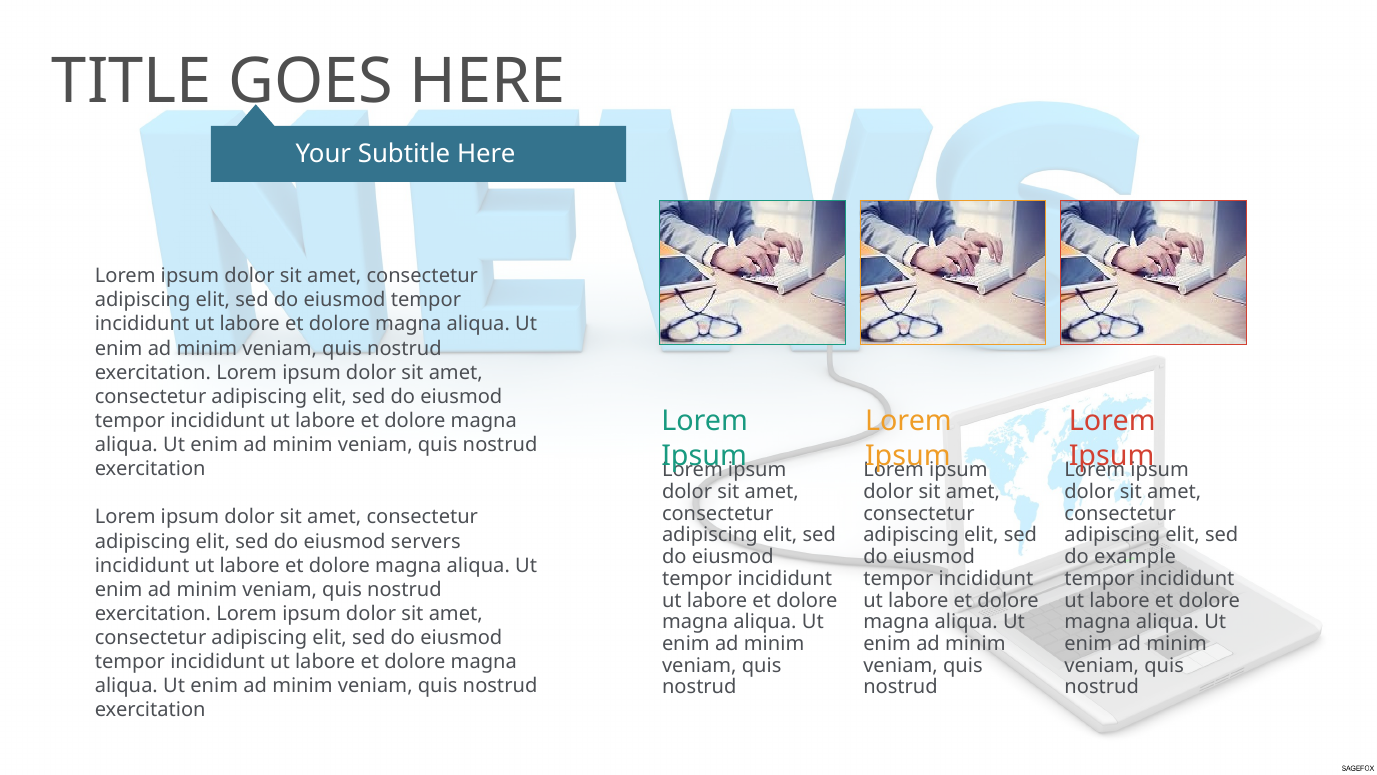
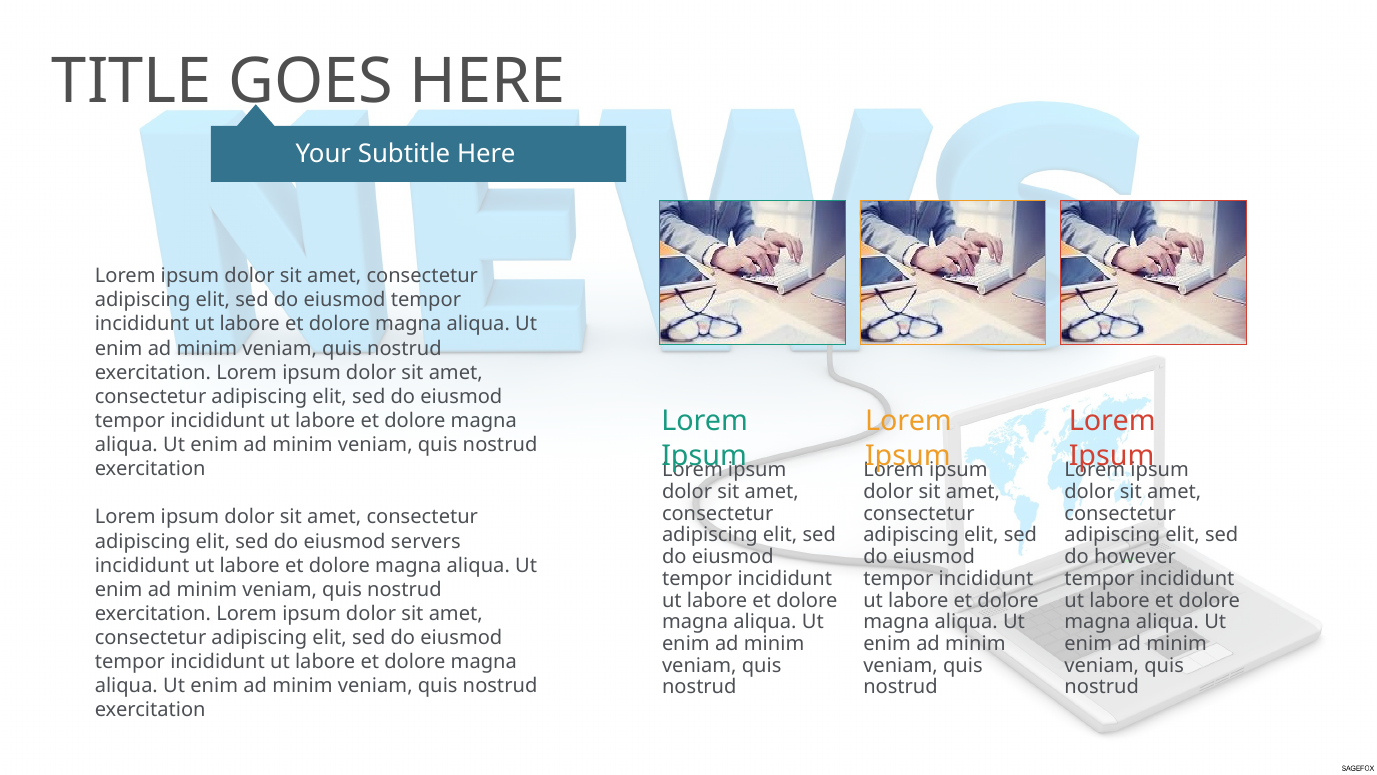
example: example -> however
